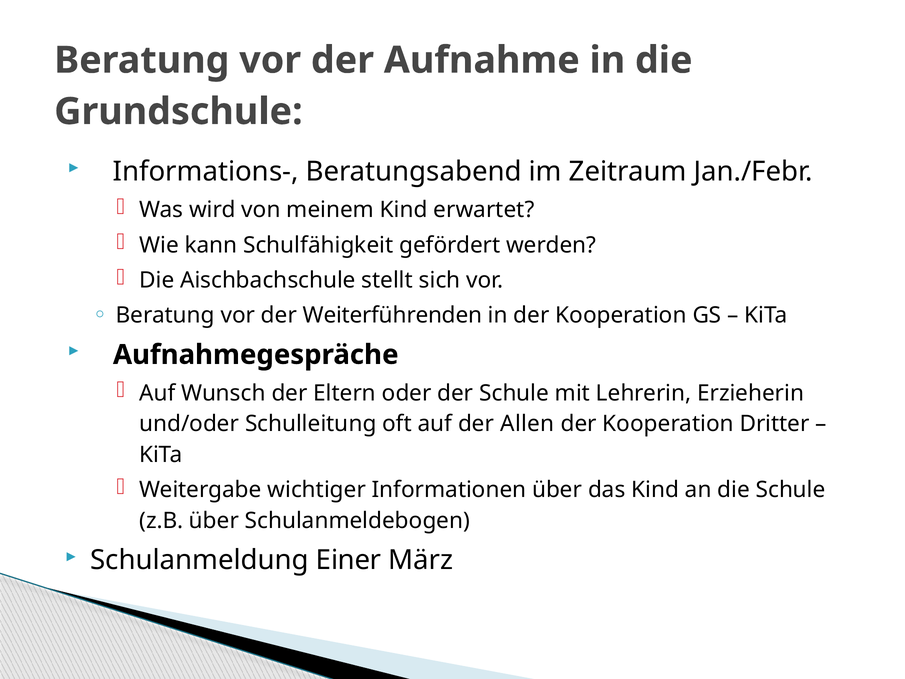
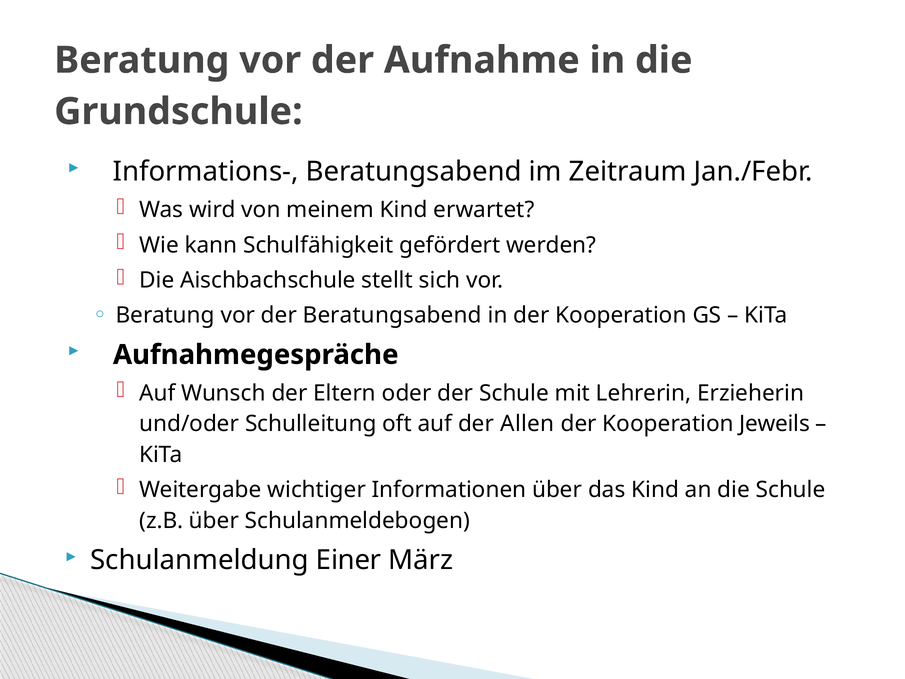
der Weiterführenden: Weiterführenden -> Beratungsabend
Dritter: Dritter -> Jeweils
